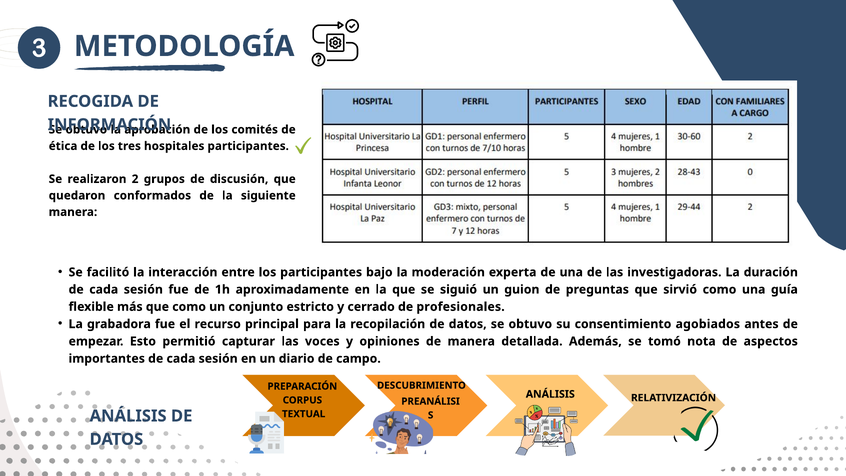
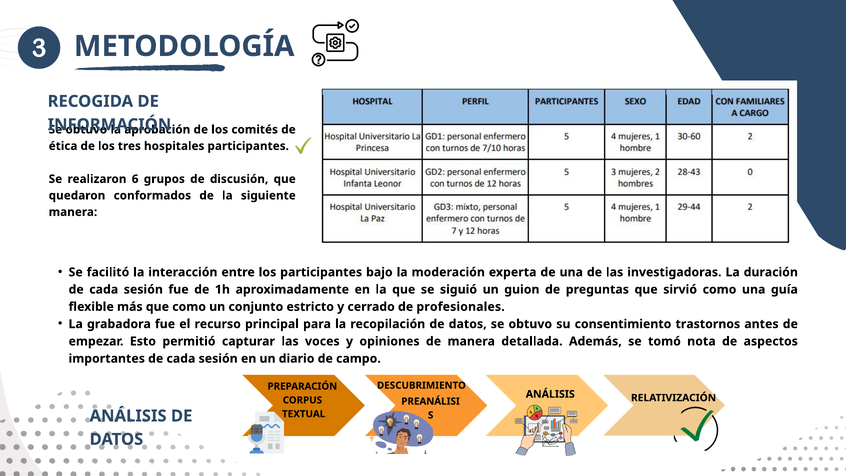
2: 2 -> 6
agobiados: agobiados -> trastornos
